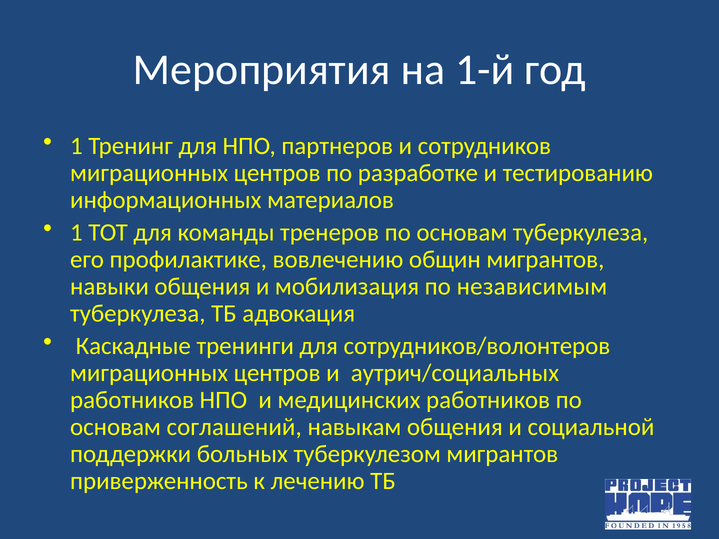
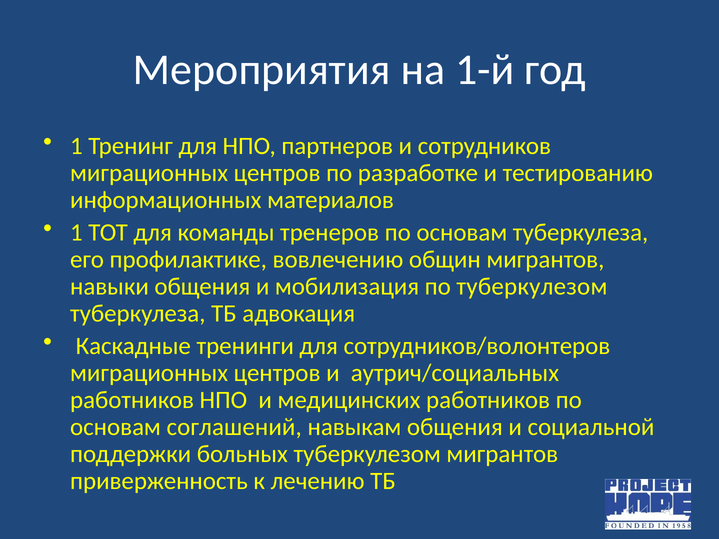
по независимым: независимым -> туберкулезом
